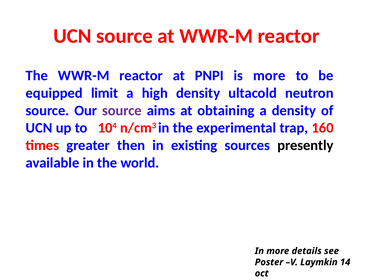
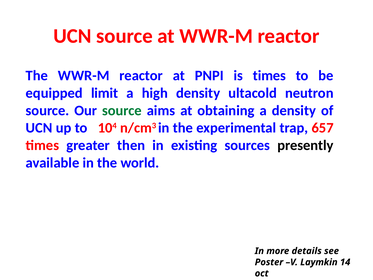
is more: more -> times
source at (122, 110) colour: purple -> green
160: 160 -> 657
